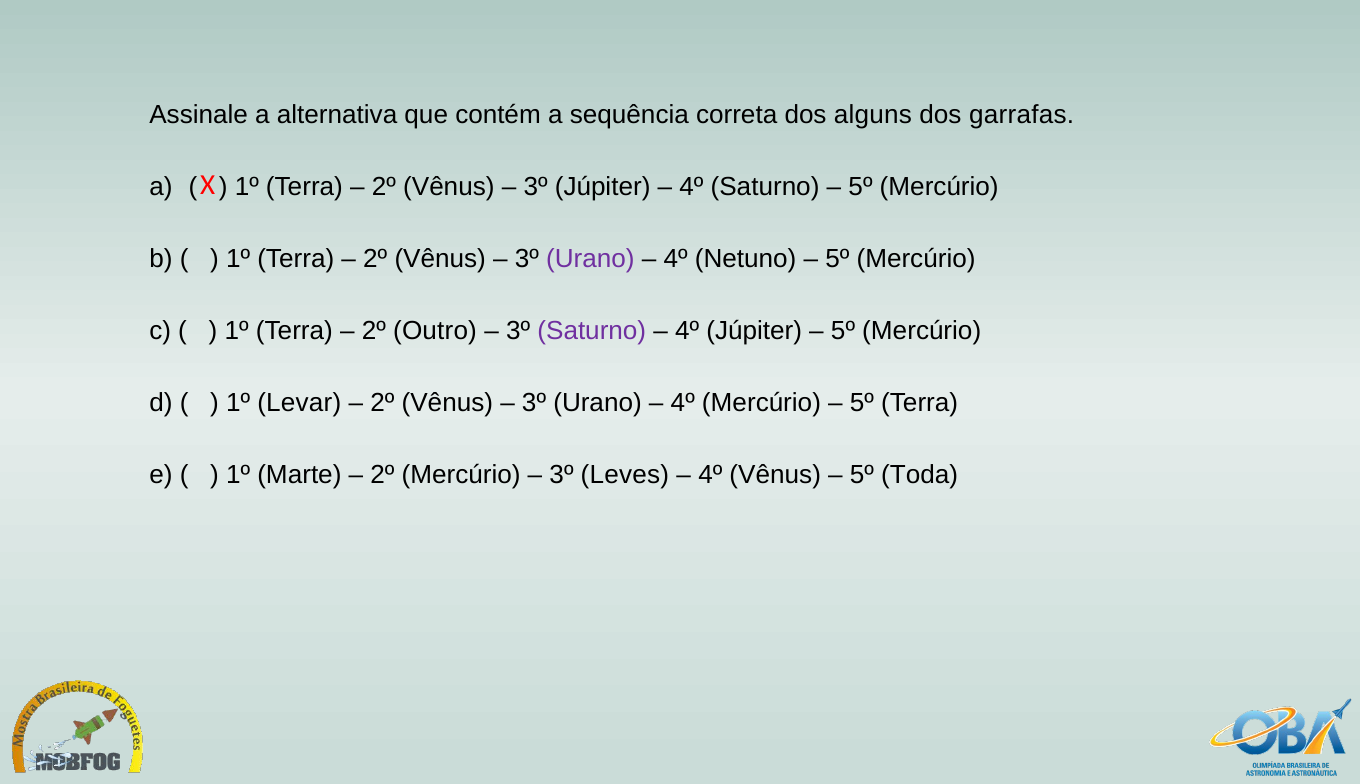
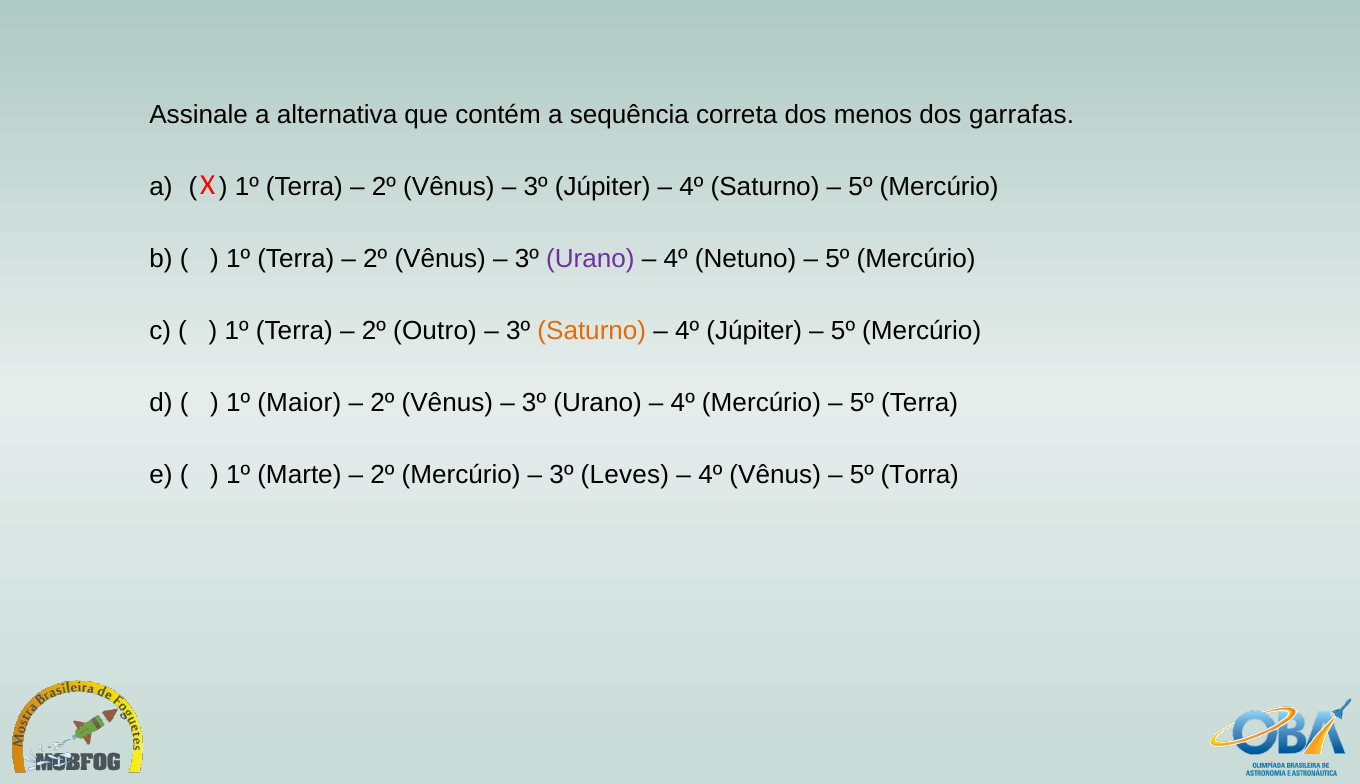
alguns: alguns -> menos
Saturno at (592, 331) colour: purple -> orange
Levar: Levar -> Maior
Toda: Toda -> Torra
